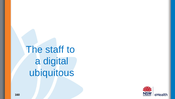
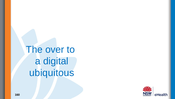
staff: staff -> over
